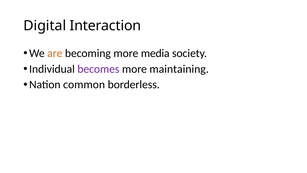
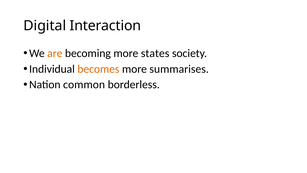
media: media -> states
becomes colour: purple -> orange
maintaining: maintaining -> summarises
